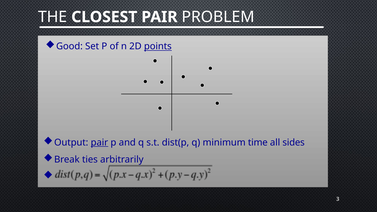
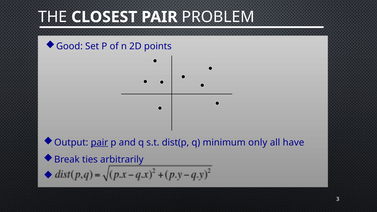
points underline: present -> none
time: time -> only
sides: sides -> have
